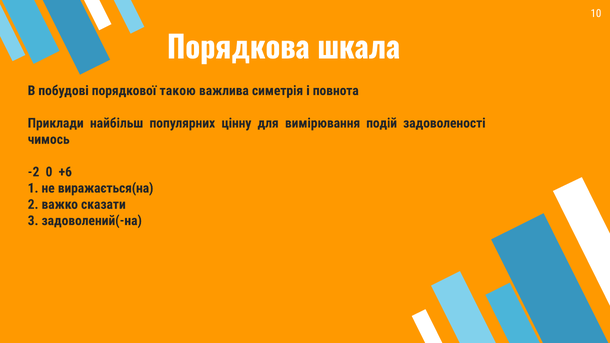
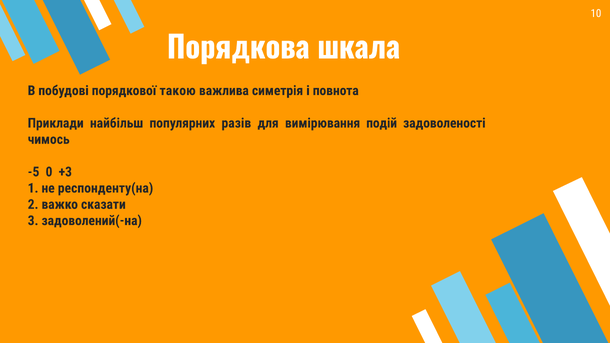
цінну: цінну -> разів
-2: -2 -> -5
+6: +6 -> +3
виражається(на: виражається(на -> респонденту(на
